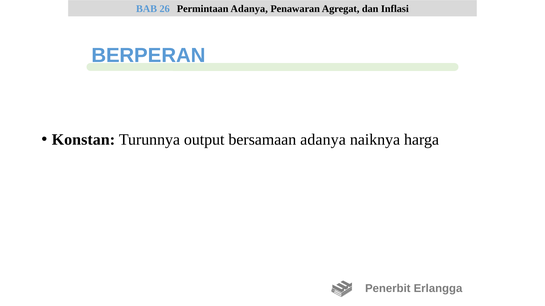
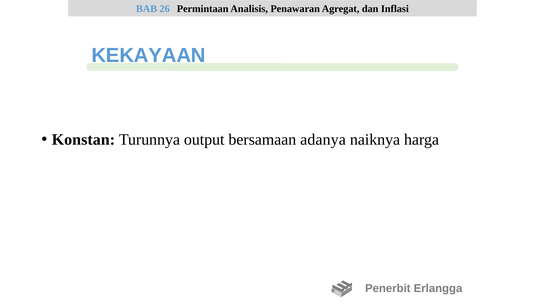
Permintaan Adanya: Adanya -> Analisis
BERPERAN: BERPERAN -> KEKAYAAN
